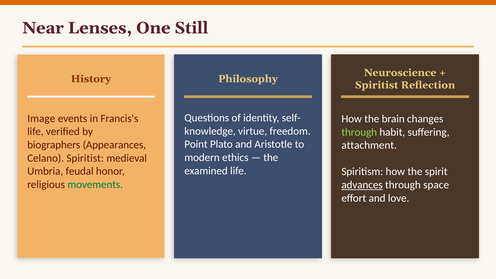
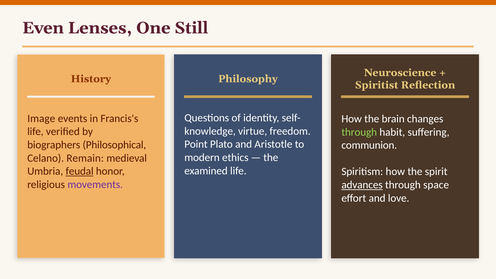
Near: Near -> Even
Appearances: Appearances -> Philosophical
attachment: attachment -> communion
Celano Spiritist: Spiritist -> Remain
feudal underline: none -> present
movements colour: green -> purple
